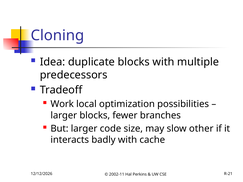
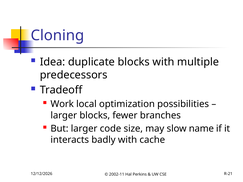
other: other -> name
